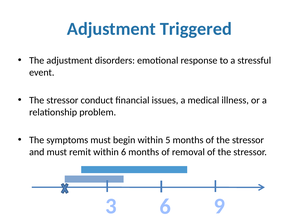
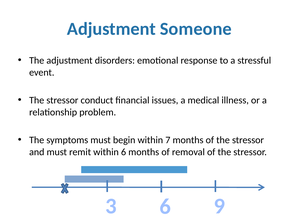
Triggered: Triggered -> Someone
5: 5 -> 7
